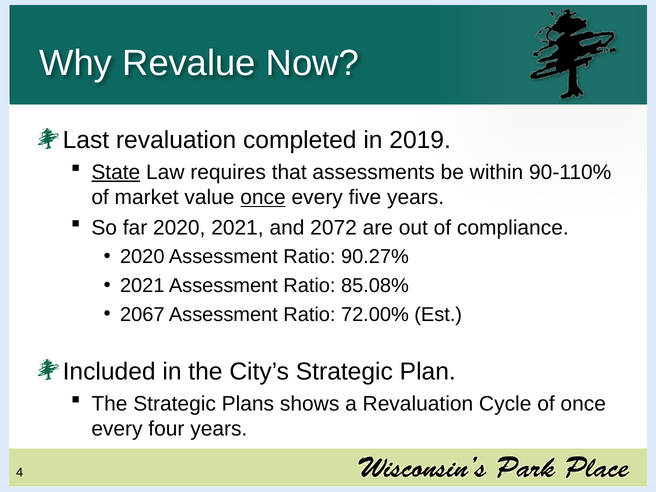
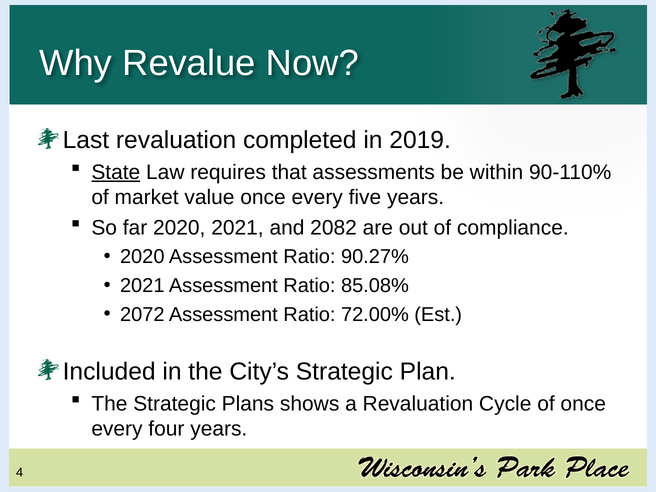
once at (263, 197) underline: present -> none
2072: 2072 -> 2082
2067: 2067 -> 2072
